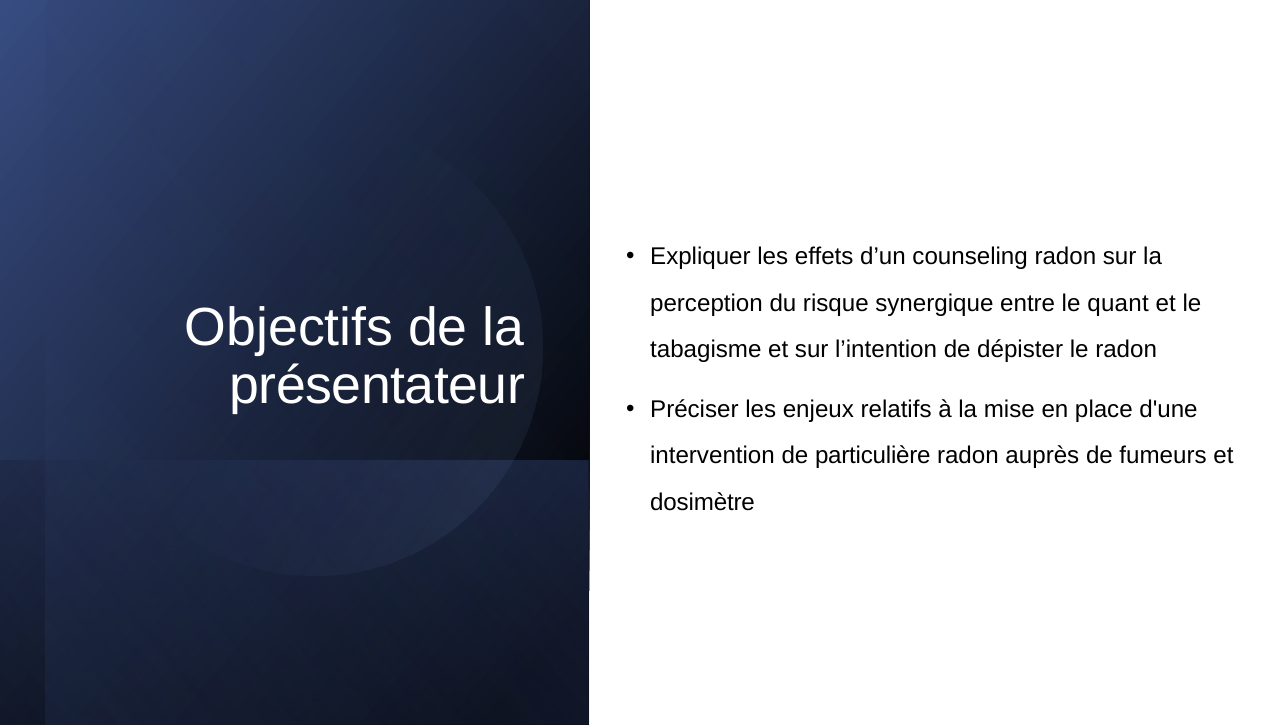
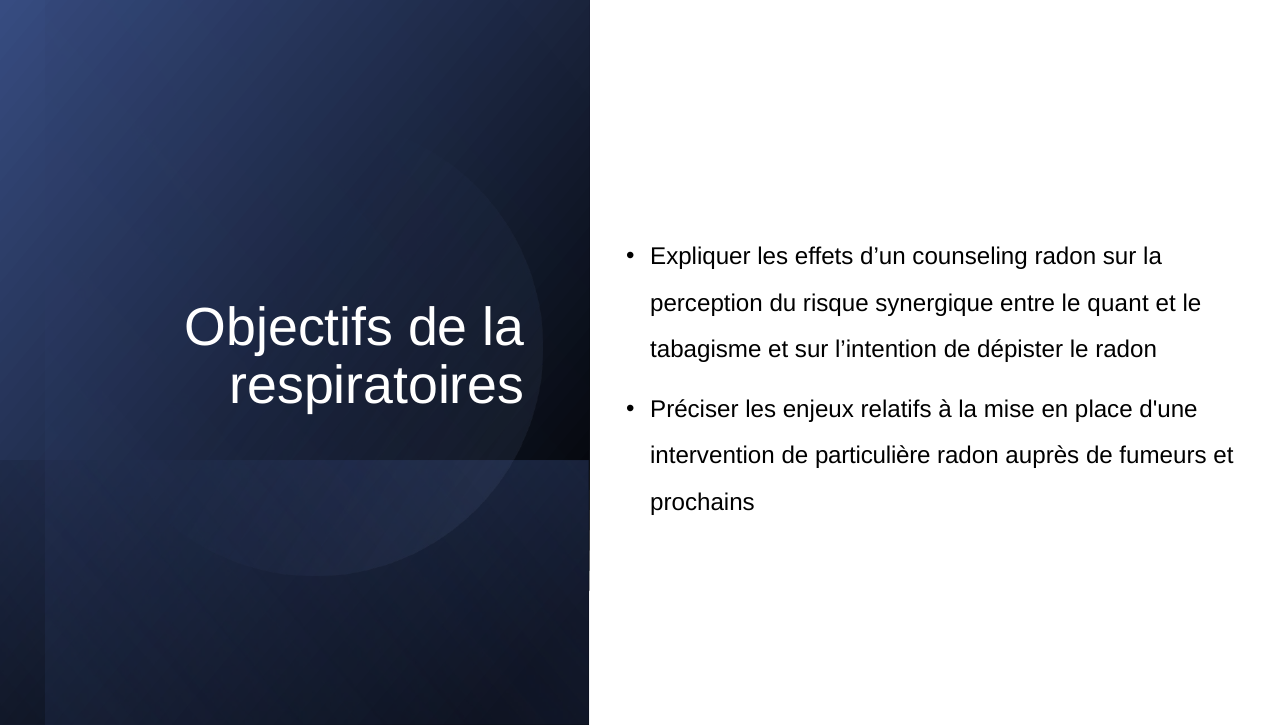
présentateur: présentateur -> respiratoires
dosimètre: dosimètre -> prochains
